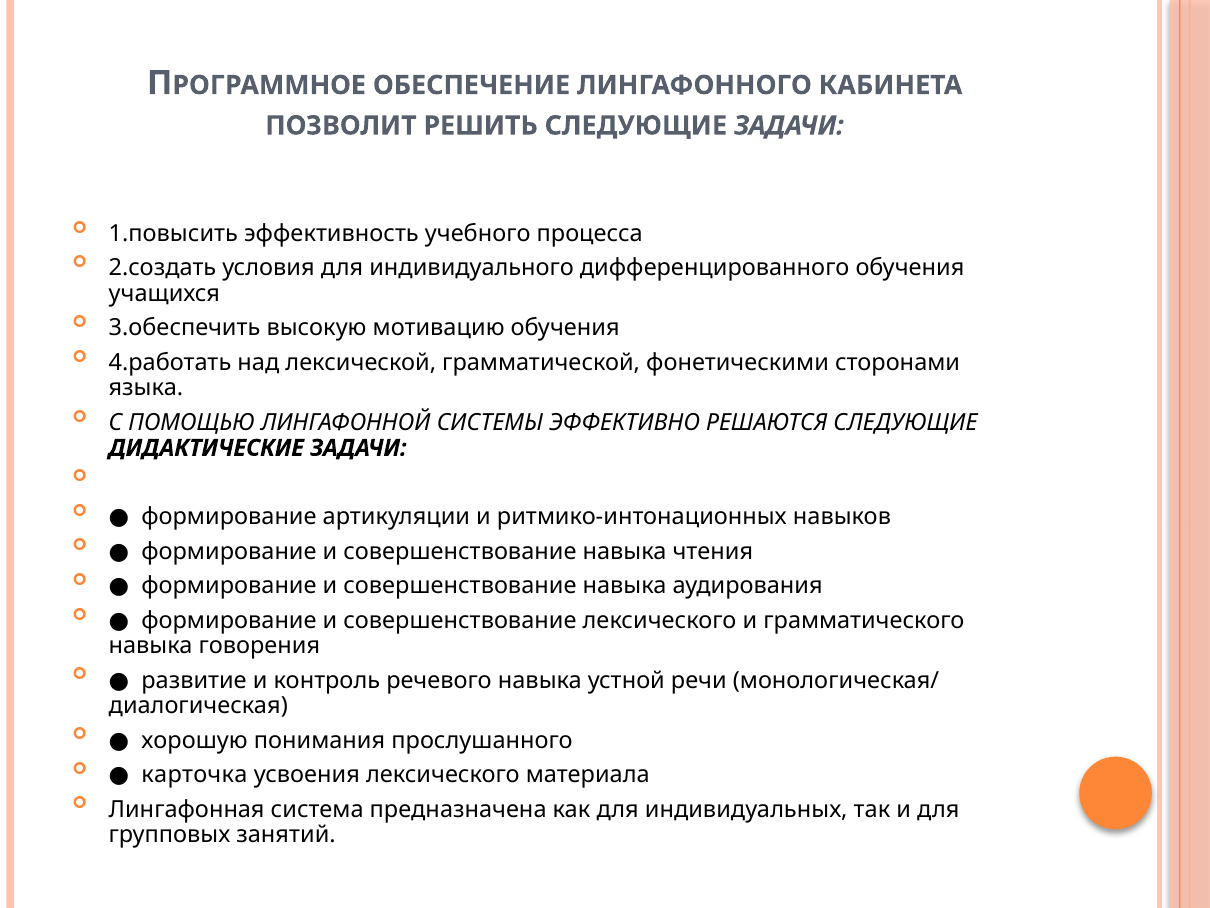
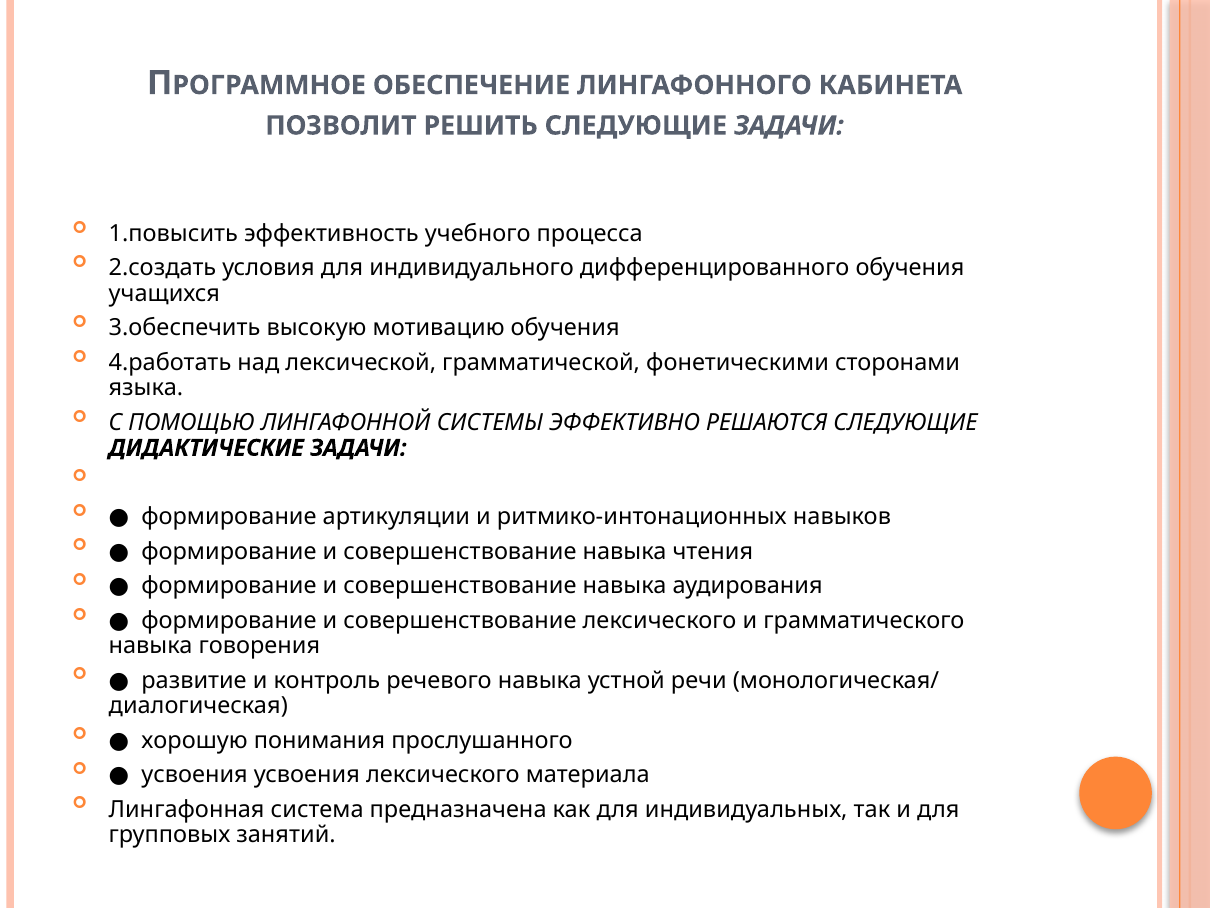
карточка at (194, 775): карточка -> усвоения
